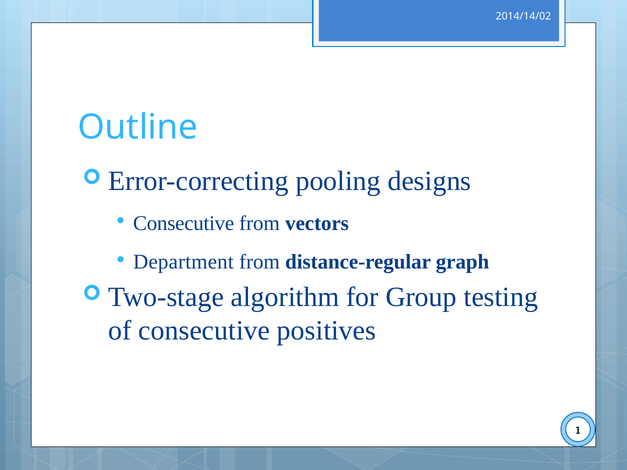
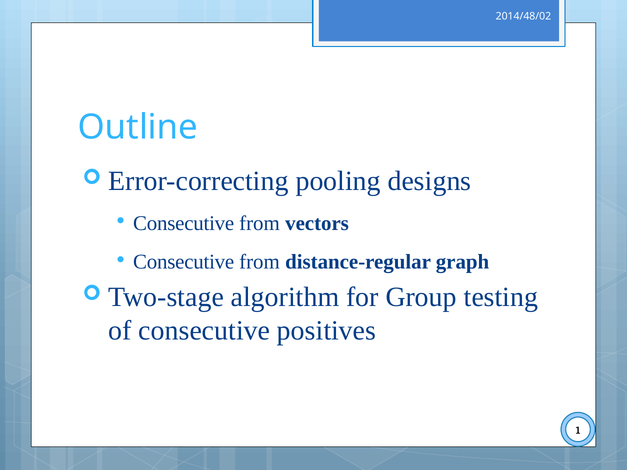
2014/14/02: 2014/14/02 -> 2014/48/02
Department at (183, 262): Department -> Consecutive
